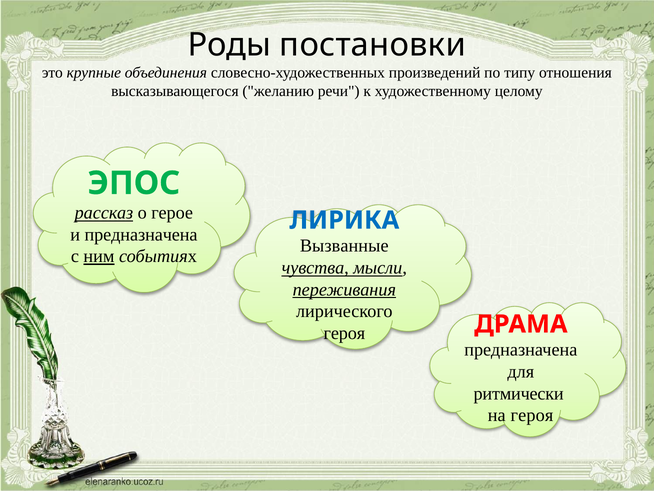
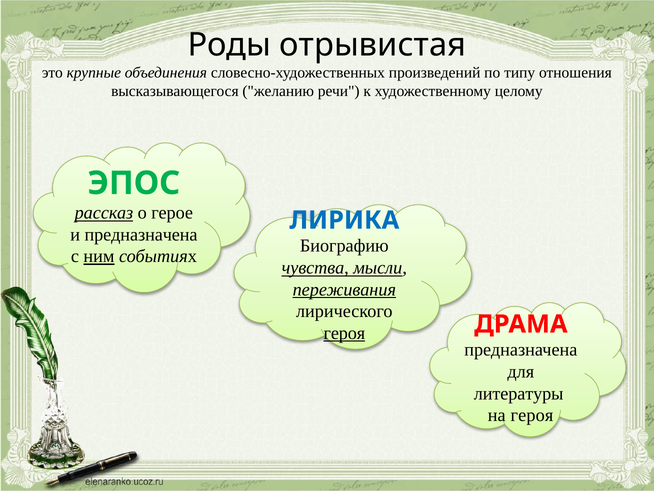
постановки: постановки -> отрывистая
Вызванные: Вызванные -> Биографию
героя at (344, 333) underline: none -> present
ритмически: ритмически -> литературы
